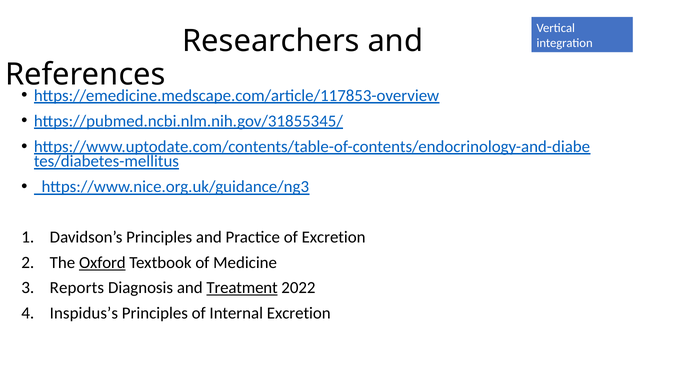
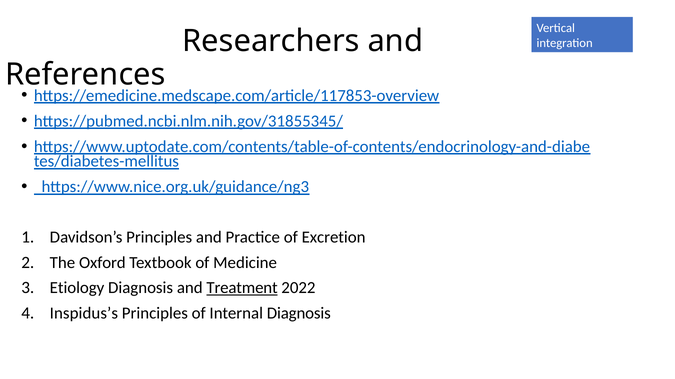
Oxford underline: present -> none
Reports: Reports -> Etiology
Internal Excretion: Excretion -> Diagnosis
